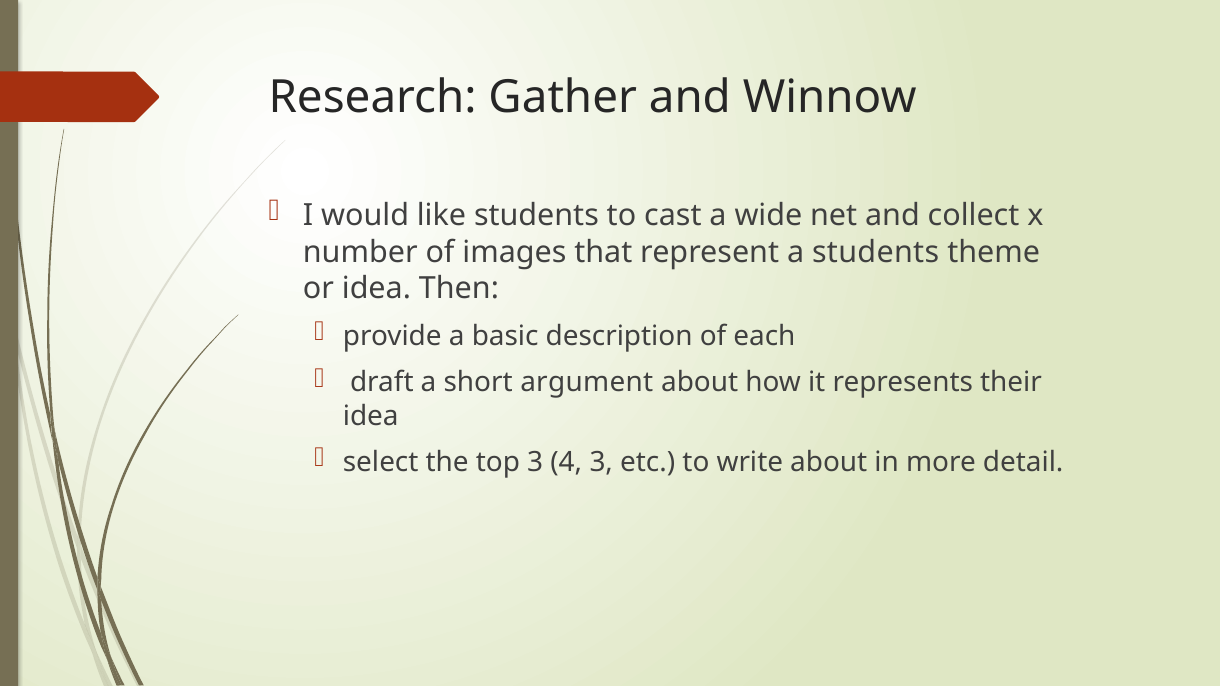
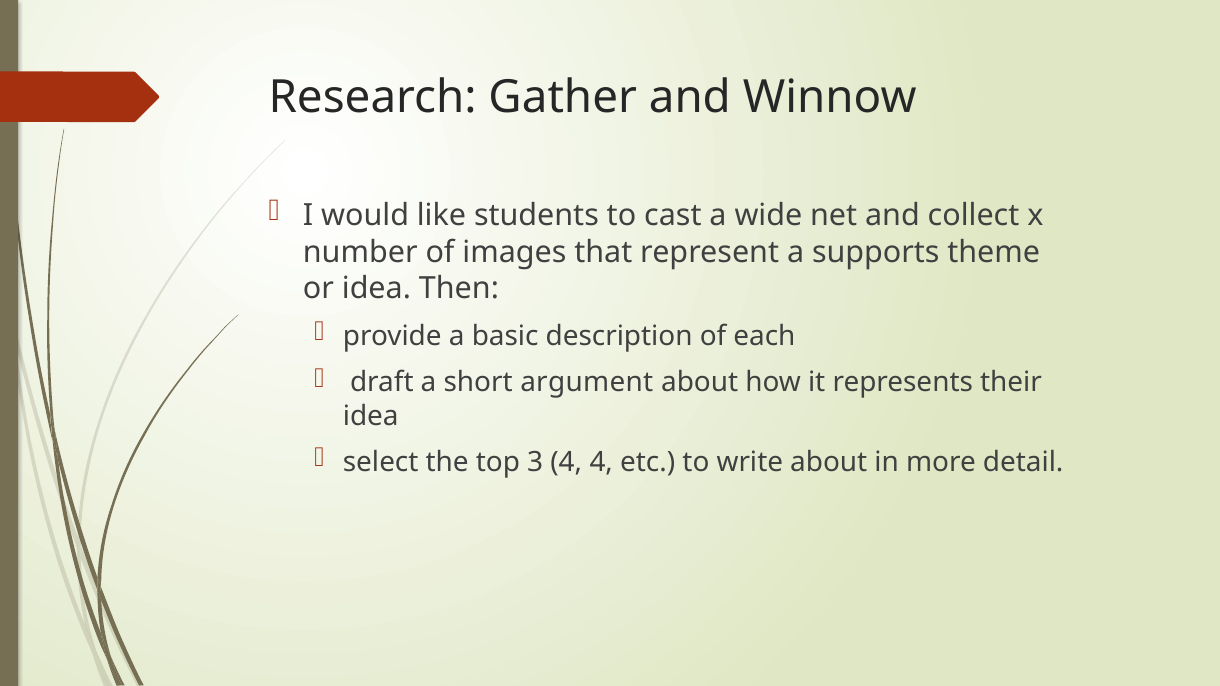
a students: students -> supports
4 3: 3 -> 4
